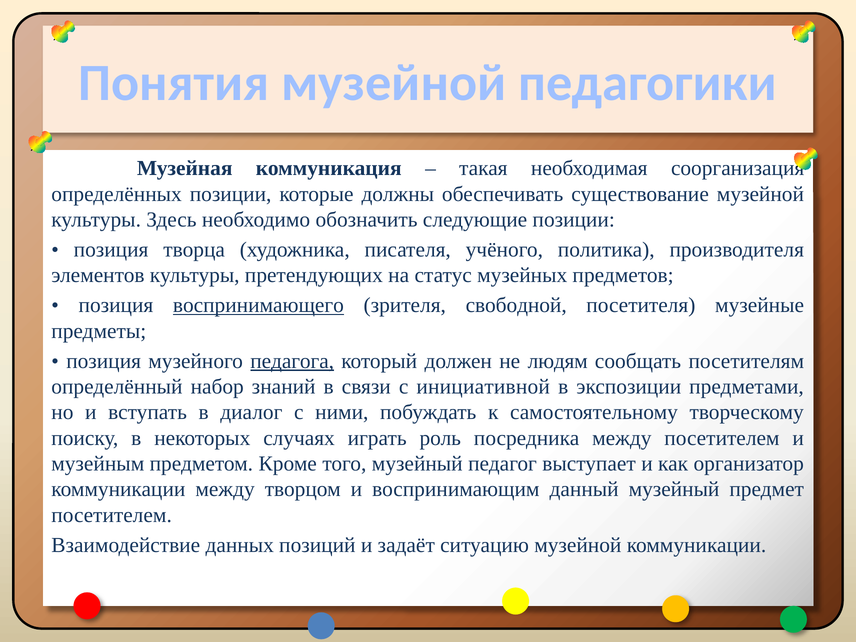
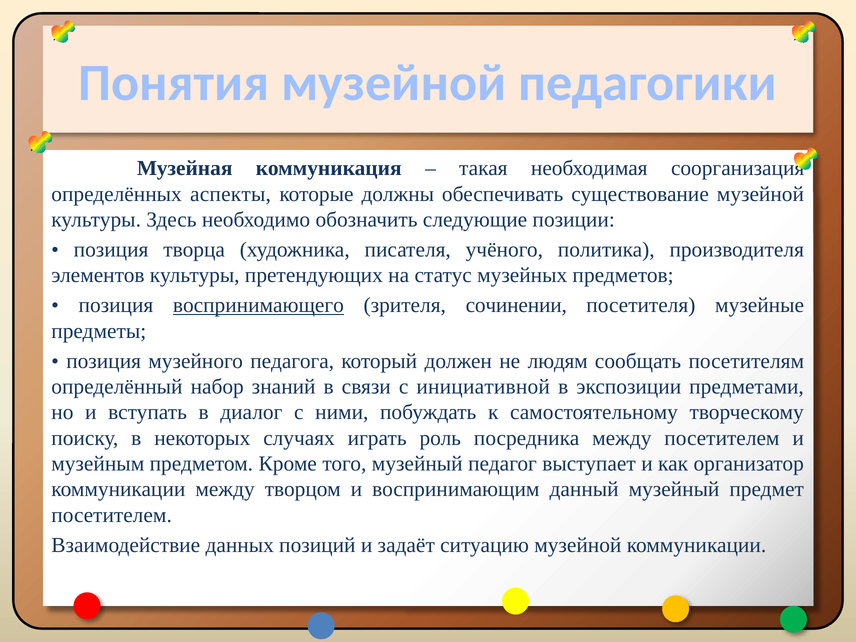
определённых позиции: позиции -> аспекты
свободной: свободной -> сочинении
педагога underline: present -> none
